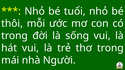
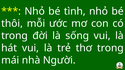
tuổi: tuổi -> tình
